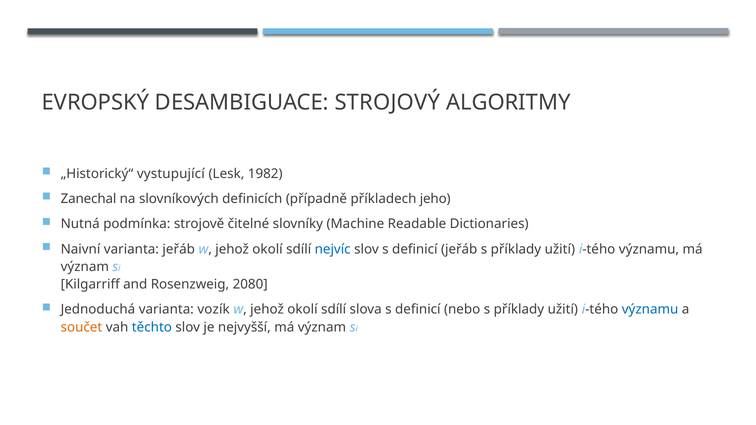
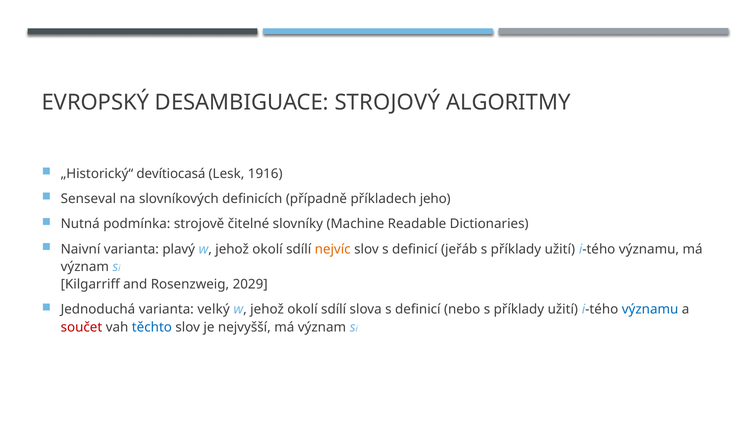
vystupující: vystupující -> devítiocasá
1982: 1982 -> 1916
Zanechal: Zanechal -> Senseval
varianta jeřáb: jeřáb -> plavý
nejvíc colour: blue -> orange
2080: 2080 -> 2029
vozík: vozík -> velký
součet colour: orange -> red
